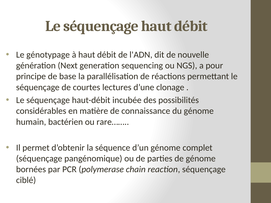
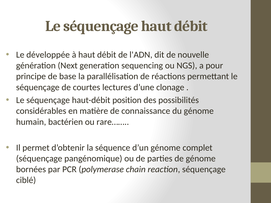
génotypage: génotypage -> développée
incubée: incubée -> position
